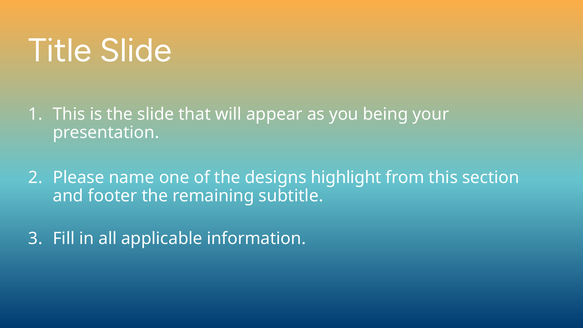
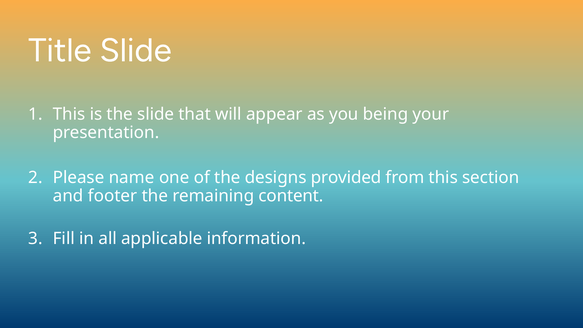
highlight: highlight -> provided
subtitle: subtitle -> content
